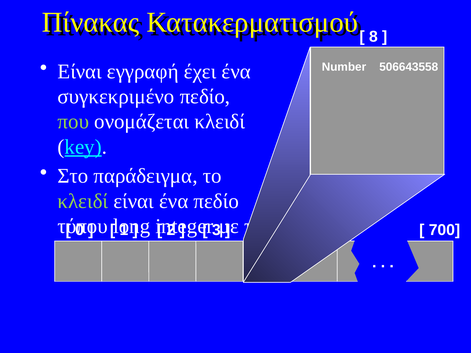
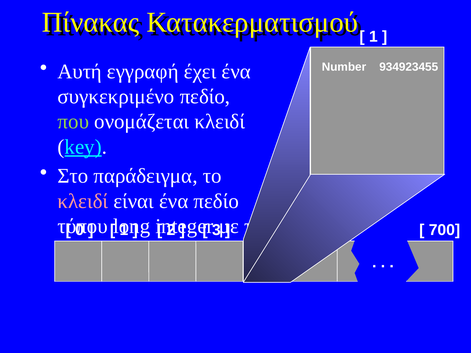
8 at (373, 37): 8 -> 1
Είναι at (80, 72): Είναι -> Αυτή
506643558: 506643558 -> 934923455
κλειδί at (83, 201) colour: light green -> pink
